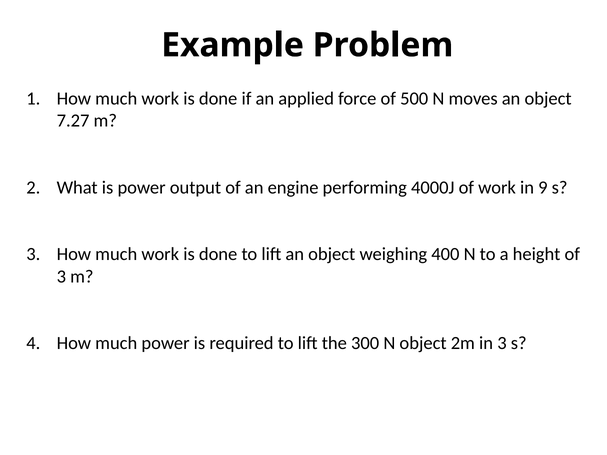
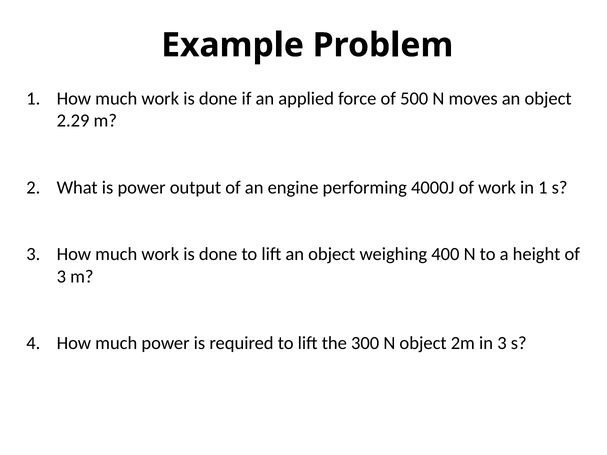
7.27: 7.27 -> 2.29
in 9: 9 -> 1
